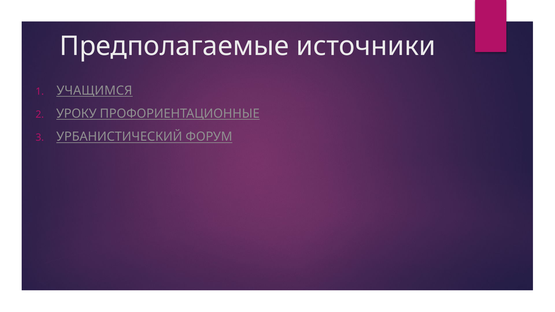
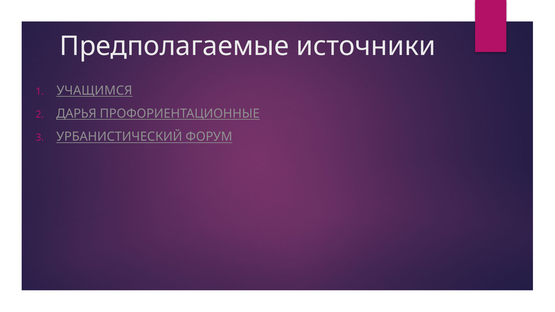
УРОКУ: УРОКУ -> ДАРЬЯ
